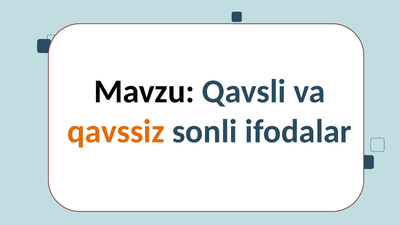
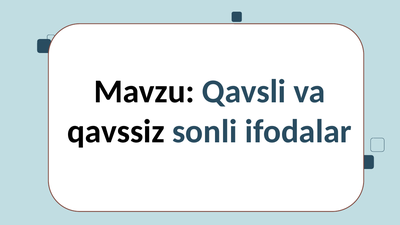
qavssiz colour: orange -> black
